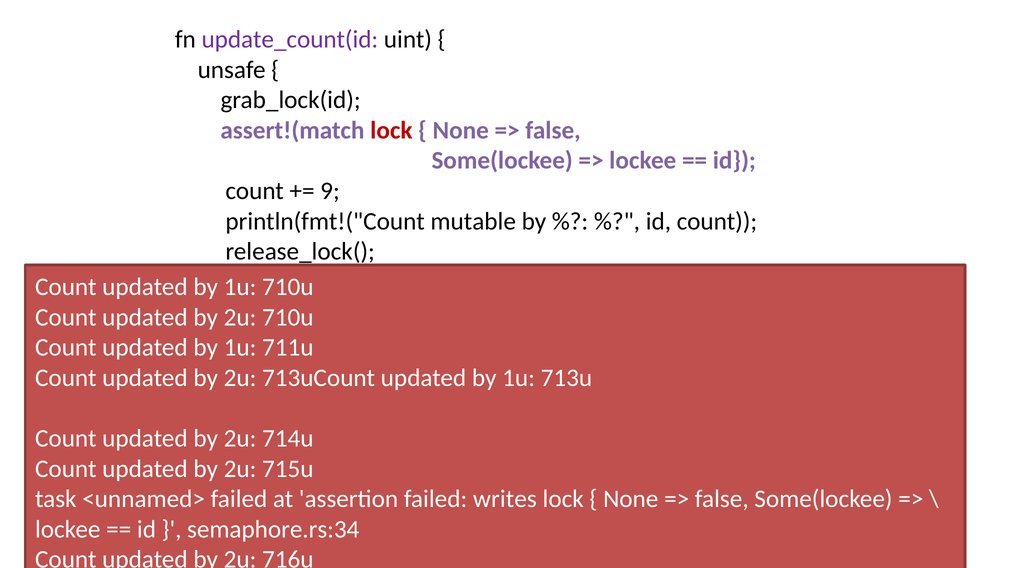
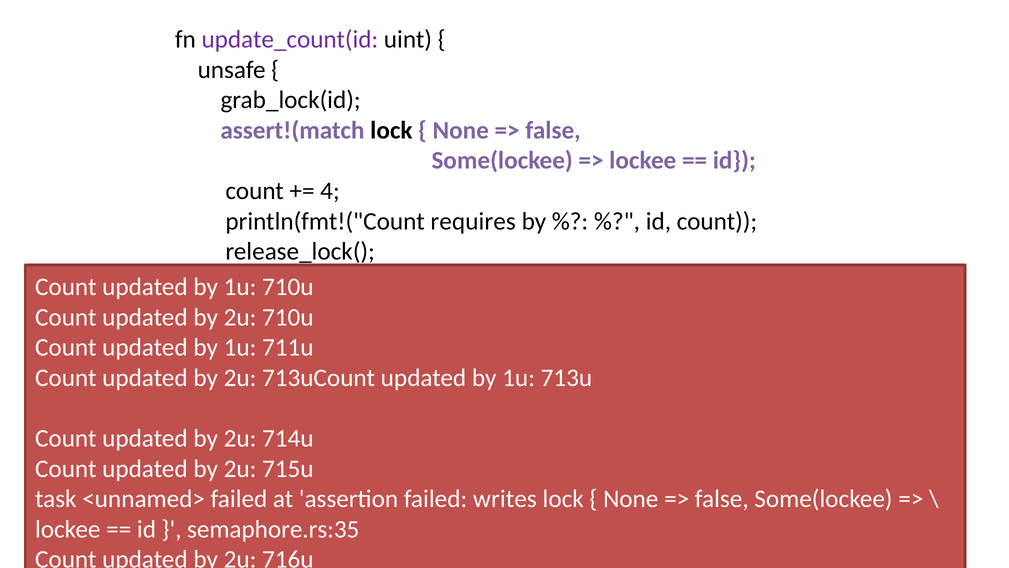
lock at (391, 130) colour: red -> black
9: 9 -> 4
mutable: mutable -> requires
semaphore.rs:34: semaphore.rs:34 -> semaphore.rs:35
